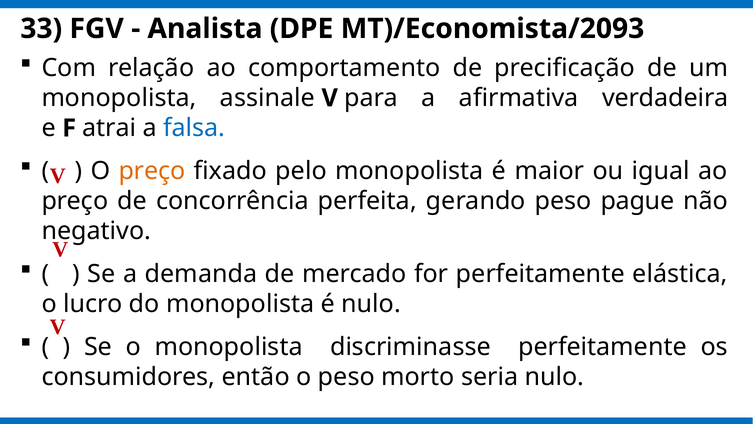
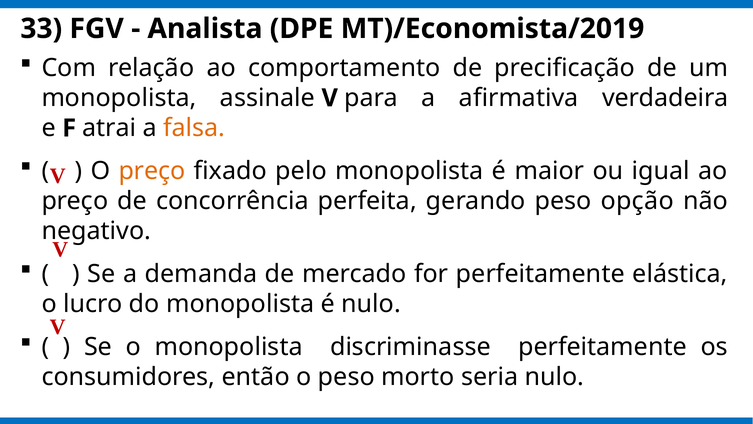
MT)/Economista/2093: MT)/Economista/2093 -> MT)/Economista/2019
falsa colour: blue -> orange
pague: pague -> opção
